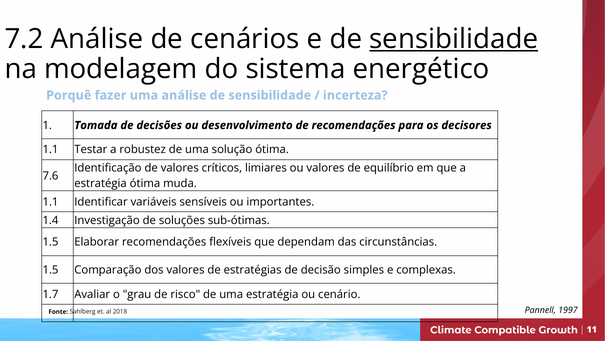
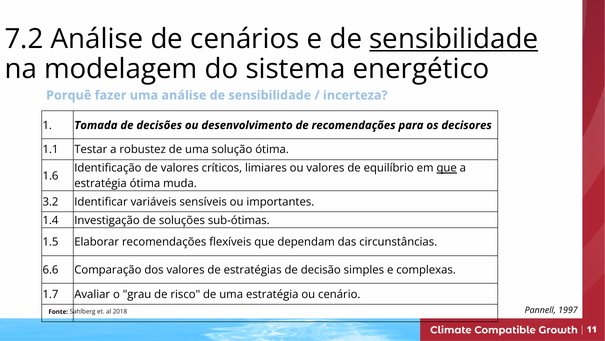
que at (447, 168) underline: none -> present
7.6: 7.6 -> 1.6
1.1 at (50, 202): 1.1 -> 3.2
1.5 at (50, 269): 1.5 -> 6.6
